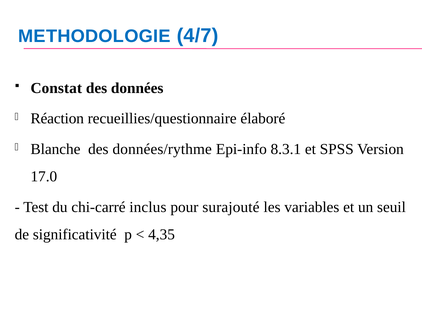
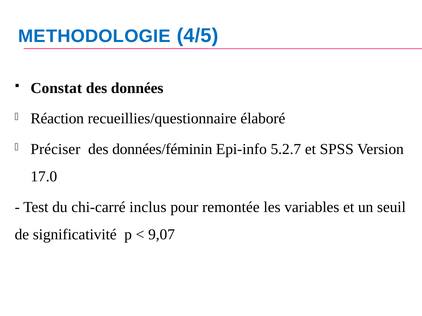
4/7: 4/7 -> 4/5
Blanche: Blanche -> Préciser
données/rythme: données/rythme -> données/féminin
8.3.1: 8.3.1 -> 5.2.7
surajouté: surajouté -> remontée
4,35: 4,35 -> 9,07
